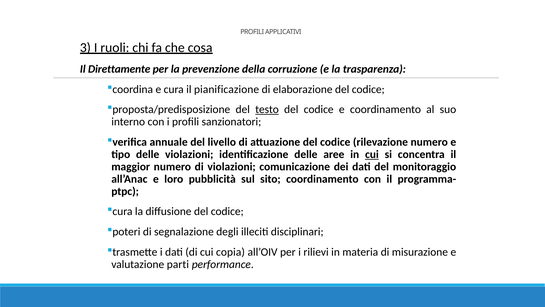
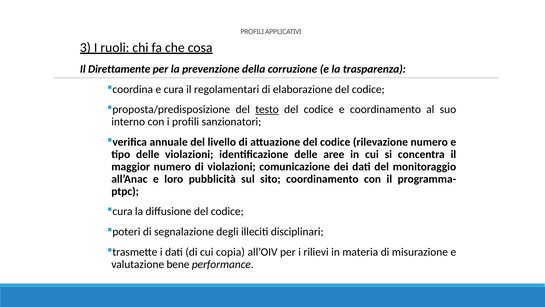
pianificazione: pianificazione -> regolamentari
cui at (372, 154) underline: present -> none
parti: parti -> bene
